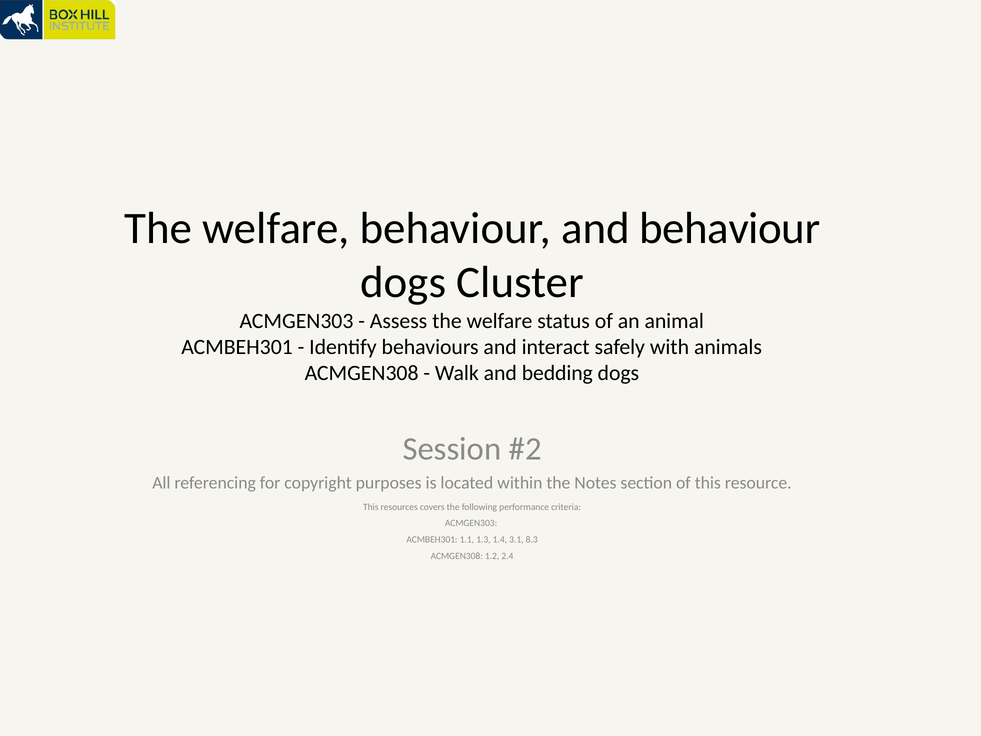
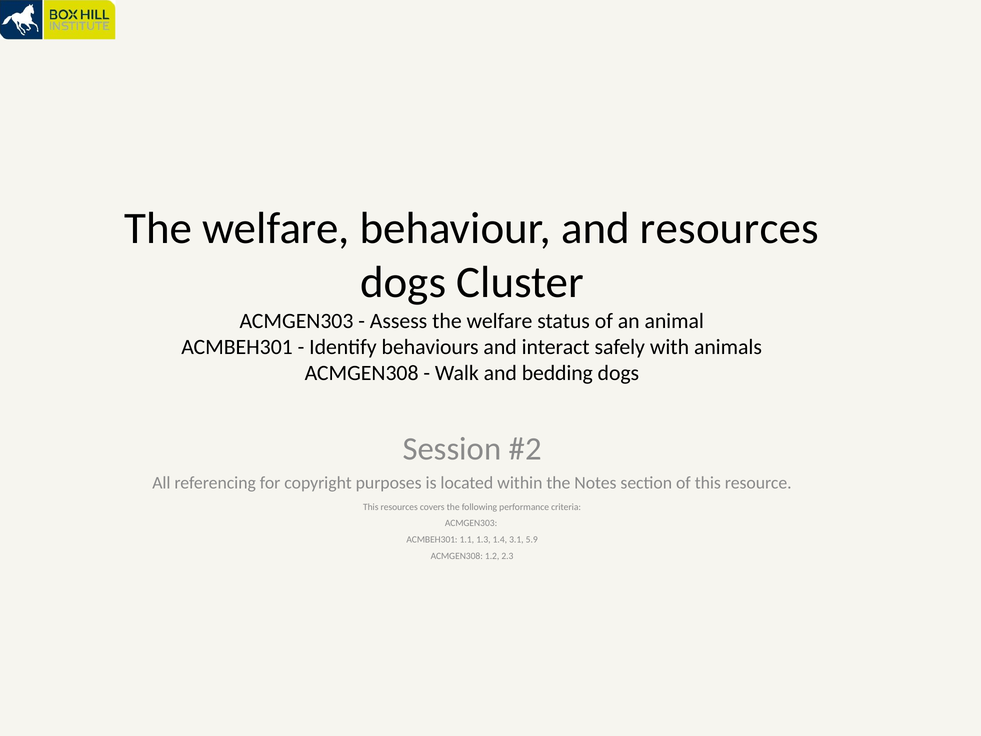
and behaviour: behaviour -> resources
8.3: 8.3 -> 5.9
2.4: 2.4 -> 2.3
